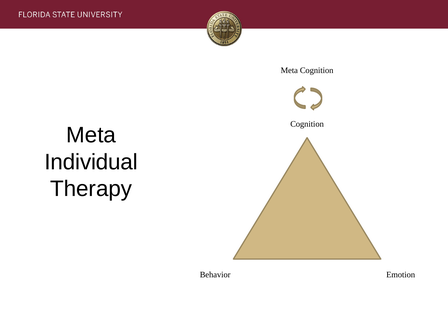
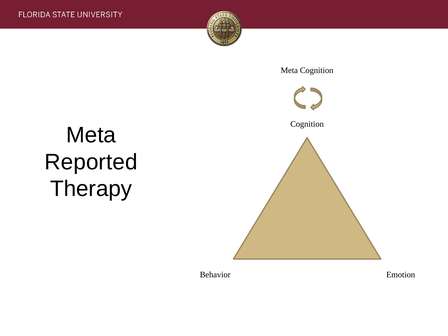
Individual: Individual -> Reported
